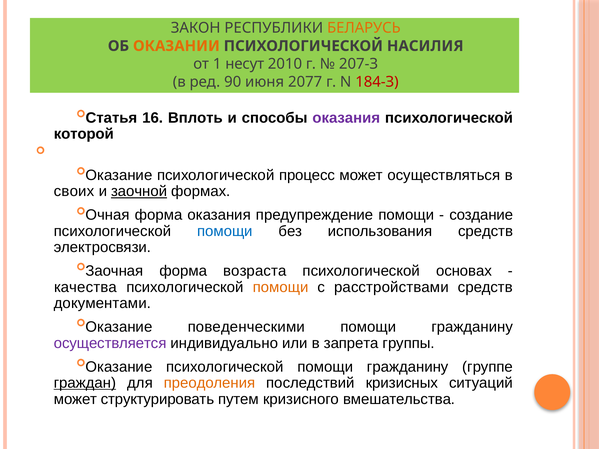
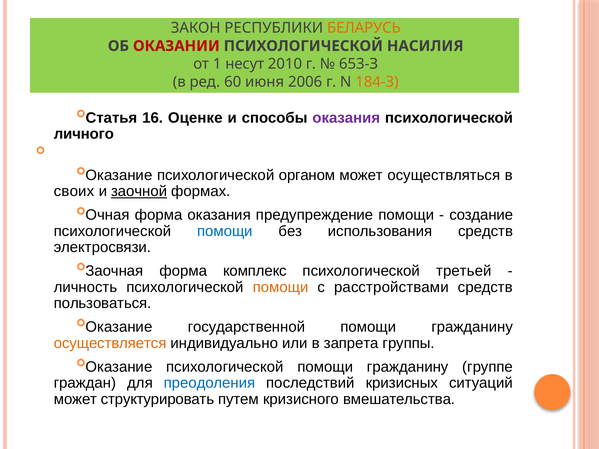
ОКАЗАНИИ colour: orange -> red
207-З: 207-З -> 653-З
90: 90 -> 60
2077: 2077 -> 2006
184-З colour: red -> orange
Вплоть: Вплоть -> Оценке
которой: которой -> личного
процесс: процесс -> органом
возраста: возраста -> комплекс
основах: основах -> третьей
качества: качества -> личность
документами: документами -> пользоваться
поведенческими: поведенческими -> государственной
осуществляется colour: purple -> orange
граждан underline: present -> none
преодоления colour: orange -> blue
